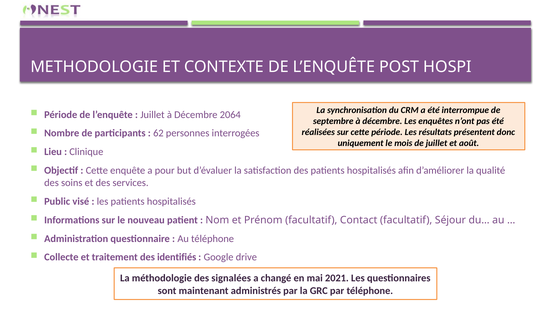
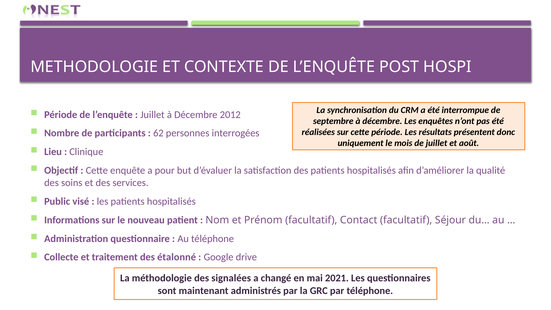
2064: 2064 -> 2012
identifiés: identifiés -> étalonné
